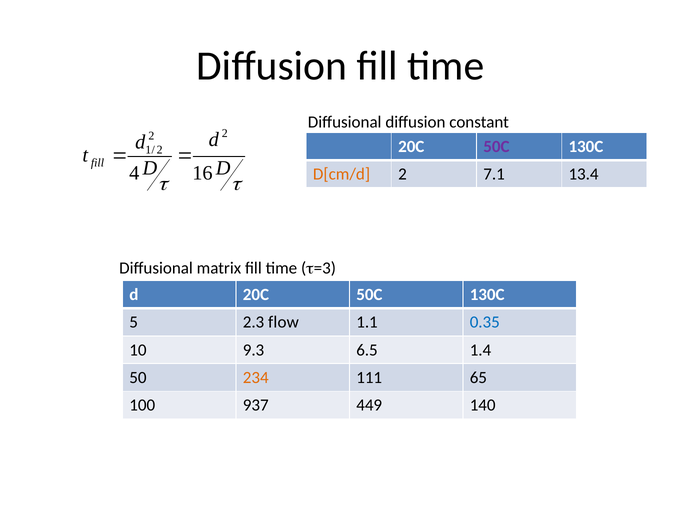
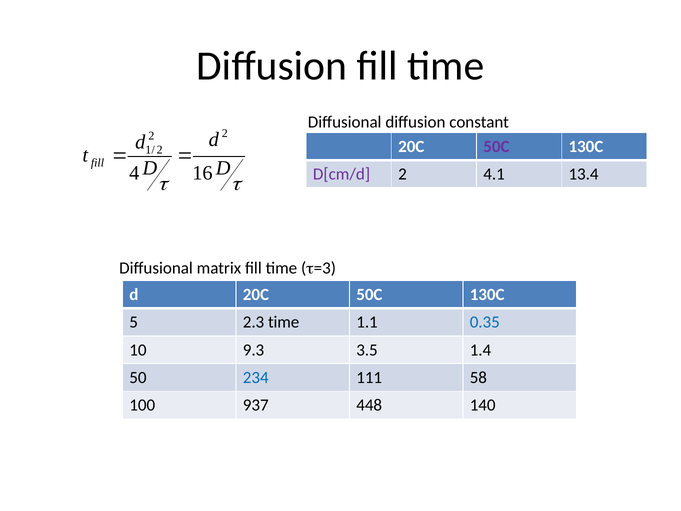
D[cm/d colour: orange -> purple
7.1: 7.1 -> 4.1
2.3 flow: flow -> time
6.5: 6.5 -> 3.5
234 colour: orange -> blue
65: 65 -> 58
449: 449 -> 448
